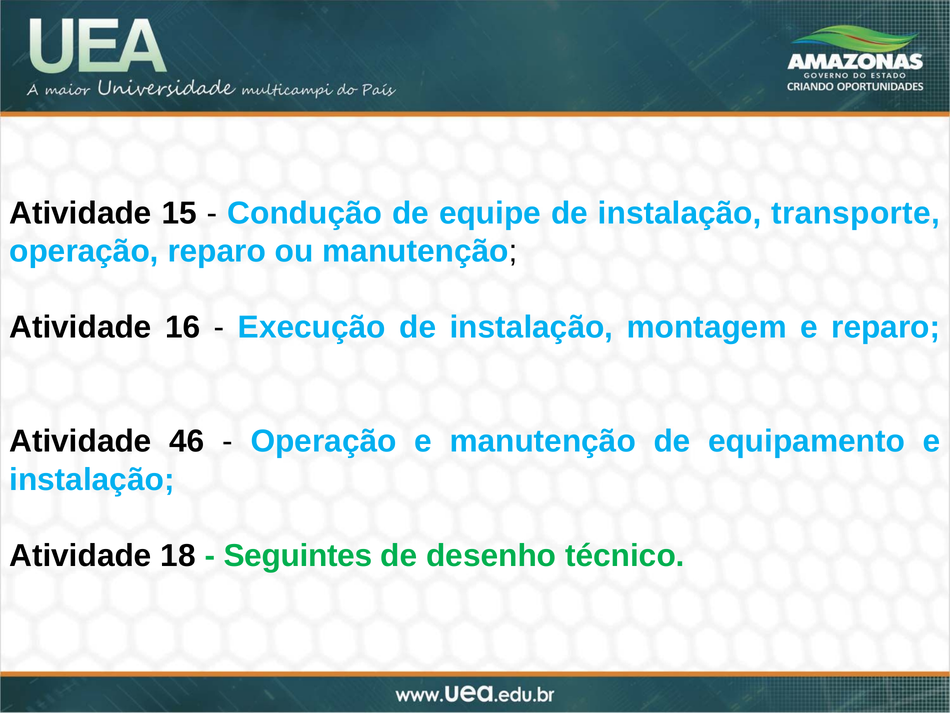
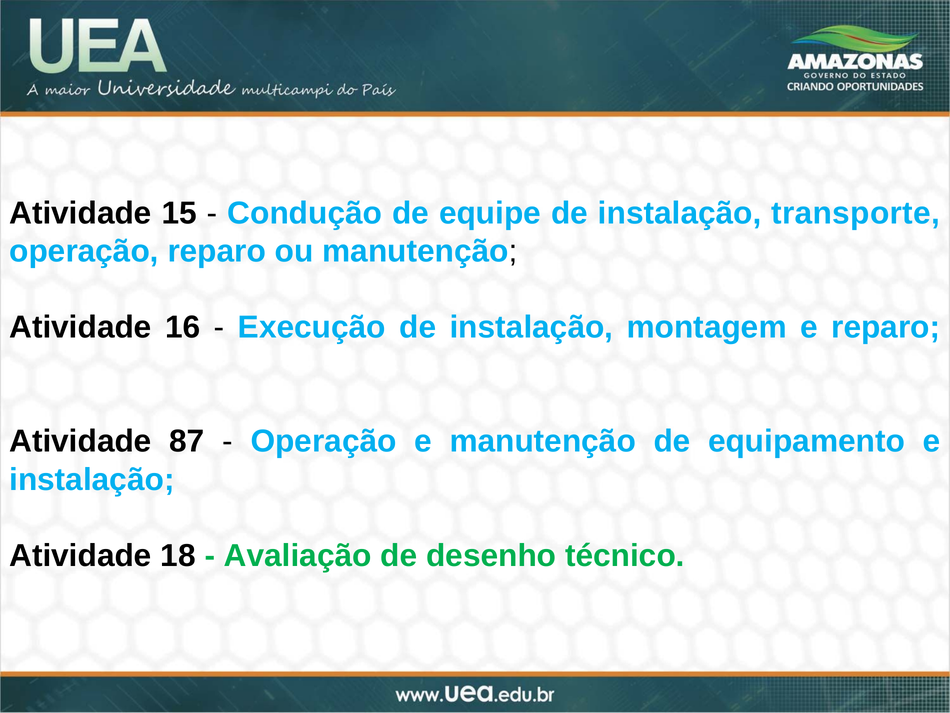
46: 46 -> 87
Seguintes: Seguintes -> Avaliação
